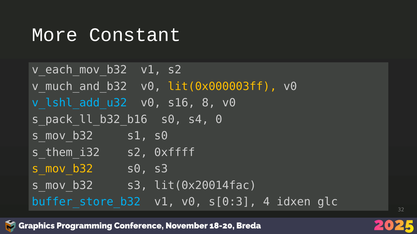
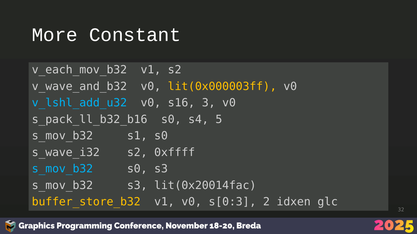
v_much_and_b32: v_much_and_b32 -> v_wave_and_b32
8: 8 -> 3
0: 0 -> 5
s_them_i32: s_them_i32 -> s_wave_i32
s_mov_b32 at (62, 169) colour: yellow -> light blue
buffer_store_b32 colour: light blue -> yellow
4: 4 -> 2
